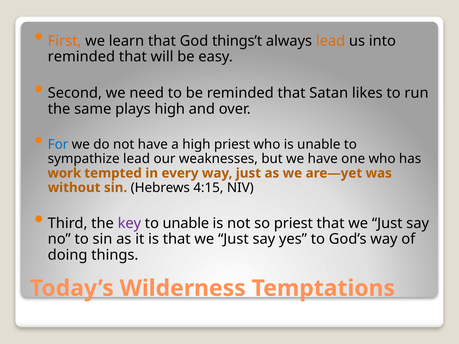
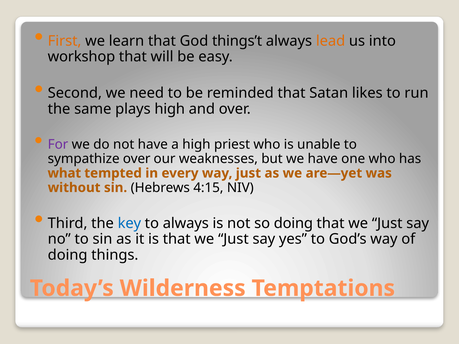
reminded at (81, 57): reminded -> workshop
For colour: blue -> purple
sympathize lead: lead -> over
work: work -> what
key colour: purple -> blue
to unable: unable -> always
so priest: priest -> doing
